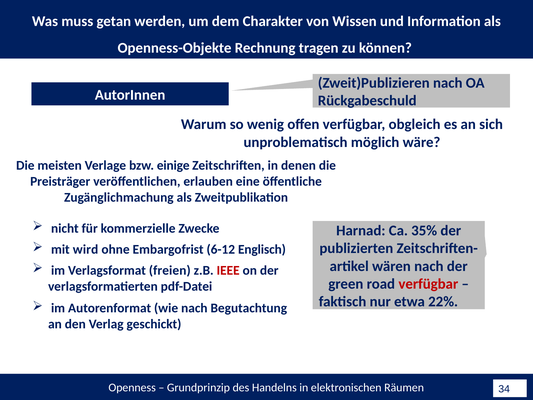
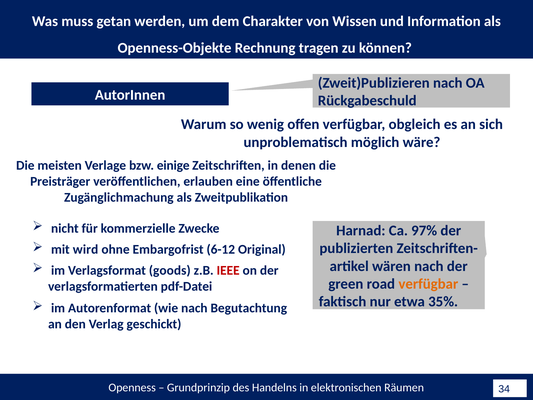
35%: 35% -> 97%
Englisch: Englisch -> Original
freien: freien -> goods
verfügbar at (428, 284) colour: red -> orange
22%: 22% -> 35%
